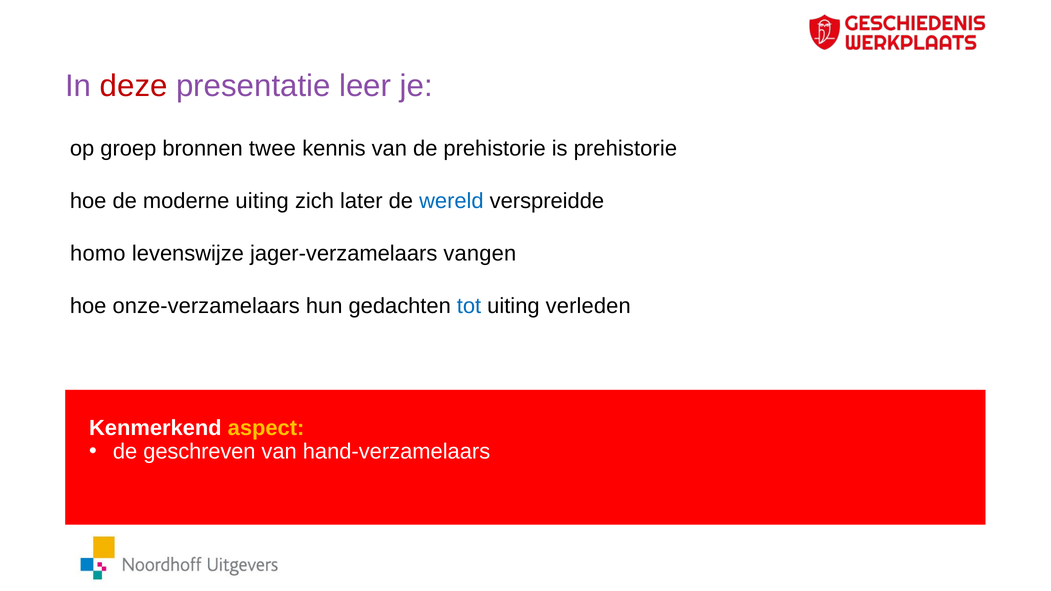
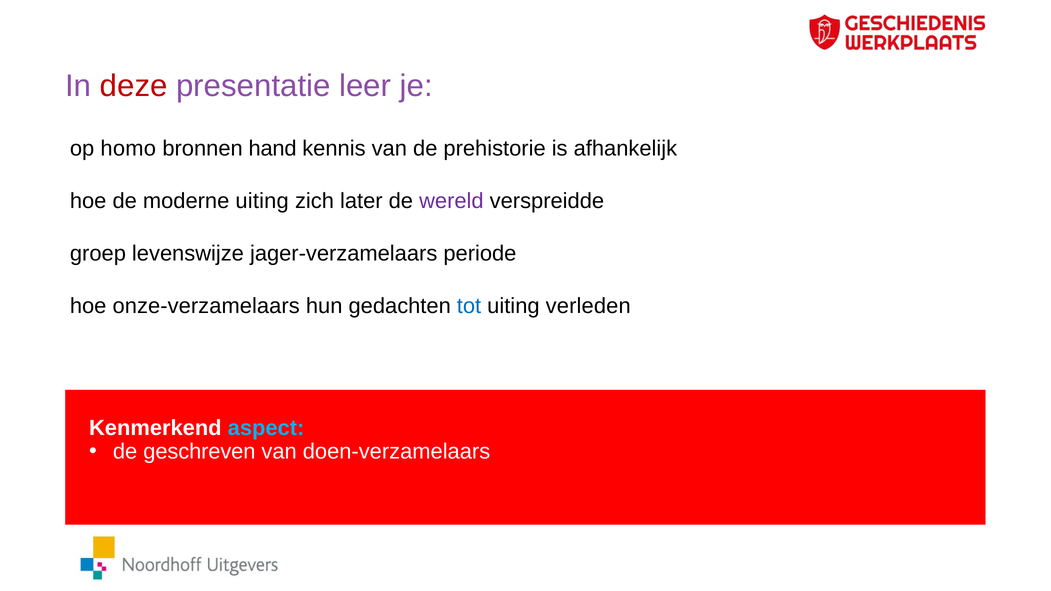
groep: groep -> homo
twee: twee -> hand
is prehistorie: prehistorie -> afhankelijk
wereld colour: blue -> purple
homo: homo -> groep
vangen: vangen -> periode
aspect colour: yellow -> light blue
hand-verzamelaars: hand-verzamelaars -> doen-verzamelaars
